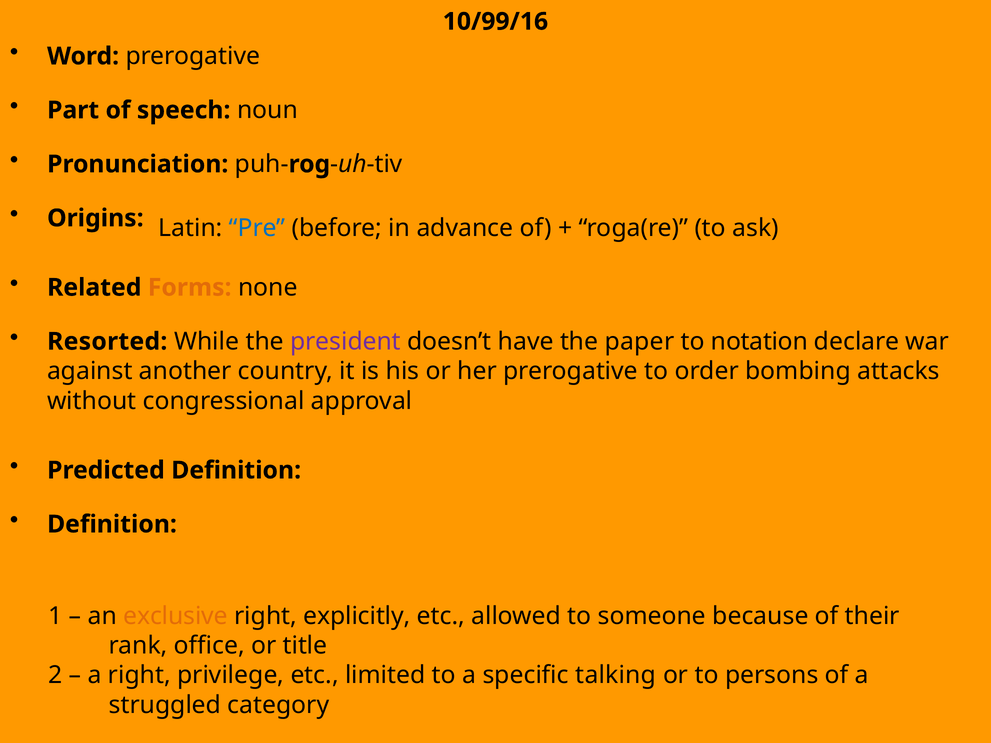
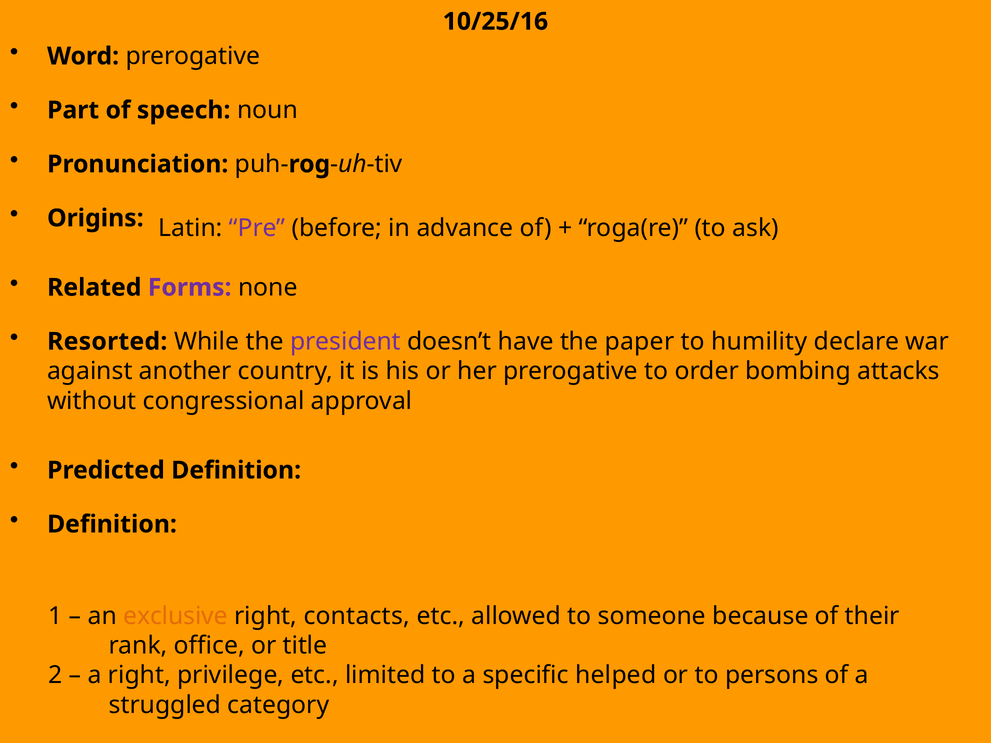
10/99/16: 10/99/16 -> 10/25/16
Pre colour: blue -> purple
Forms colour: orange -> purple
notation: notation -> humility
explicitly: explicitly -> contacts
talking: talking -> helped
